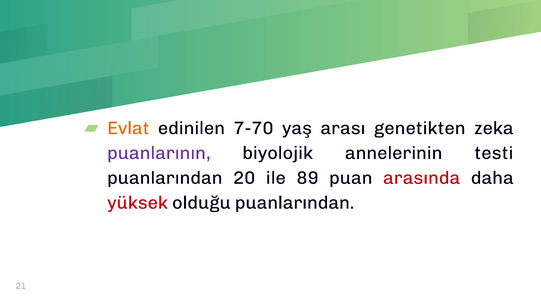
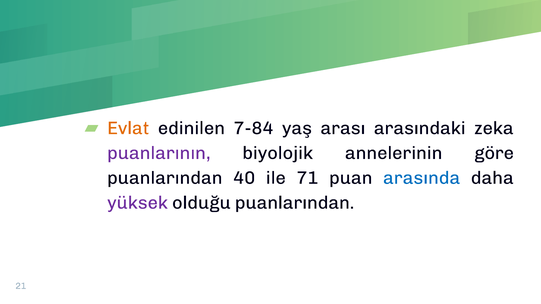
7-70: 7-70 -> 7-84
genetikten: genetikten -> arasındaki
testi: testi -> göre
20: 20 -> 40
89: 89 -> 71
arasında colour: red -> blue
yüksek colour: red -> purple
